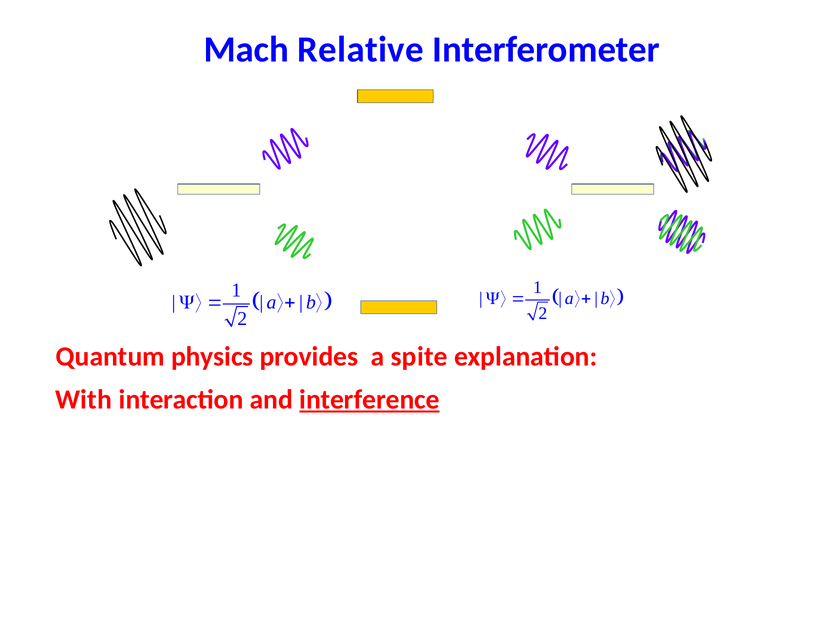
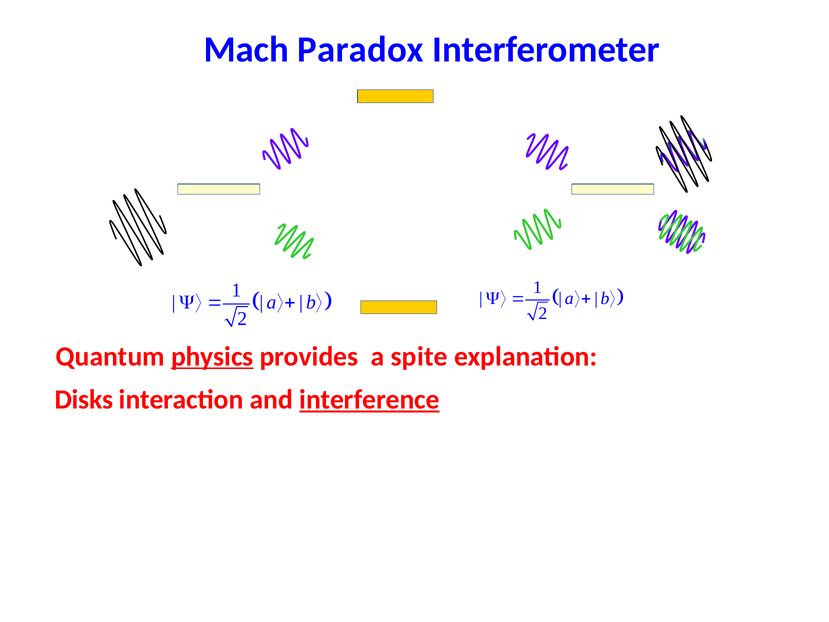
Relative: Relative -> Paradox
physics underline: none -> present
With: With -> Disks
